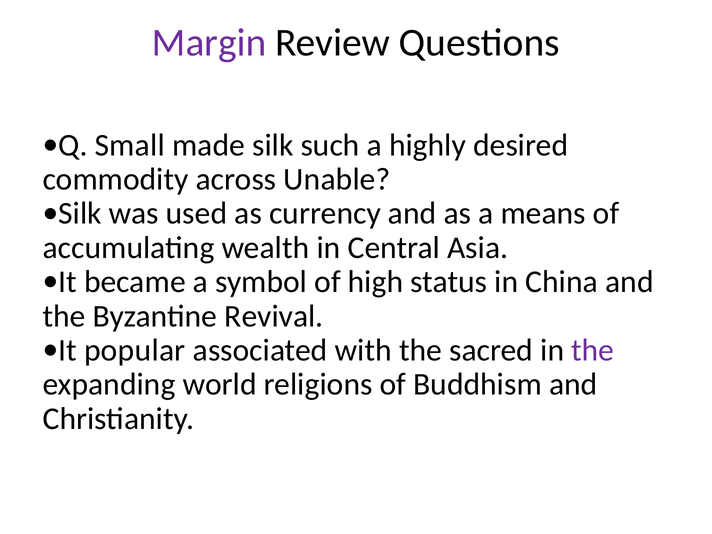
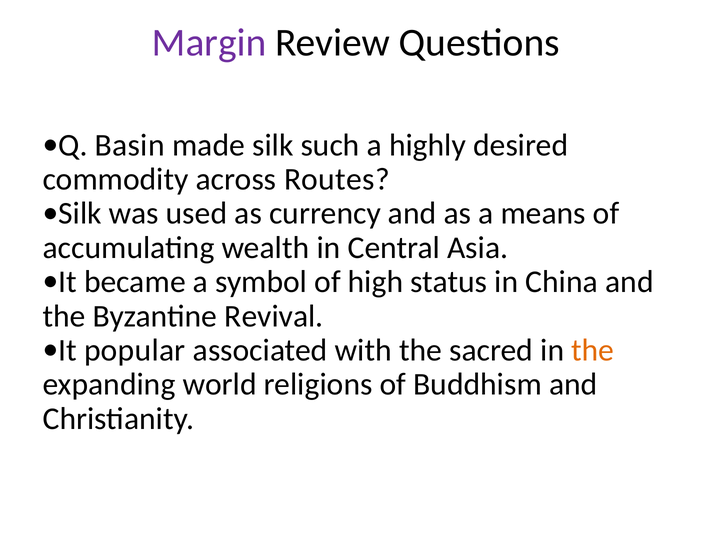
Small: Small -> Basin
Unable: Unable -> Routes
the at (593, 350) colour: purple -> orange
